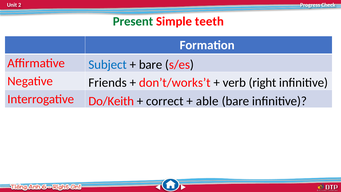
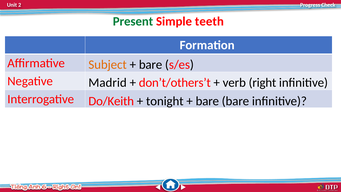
Subject colour: blue -> orange
Friends: Friends -> Madrid
don’t/works’t: don’t/works’t -> don’t/others’t
correct: correct -> tonight
able at (207, 101): able -> bare
